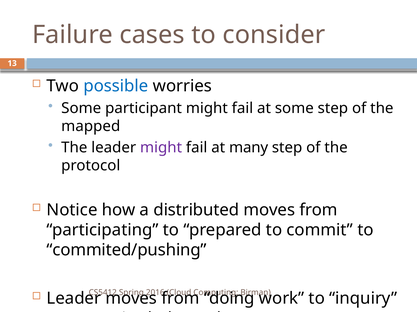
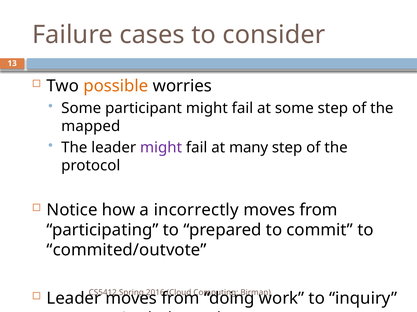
possible colour: blue -> orange
distributed: distributed -> incorrectly
commited/pushing: commited/pushing -> commited/outvote
